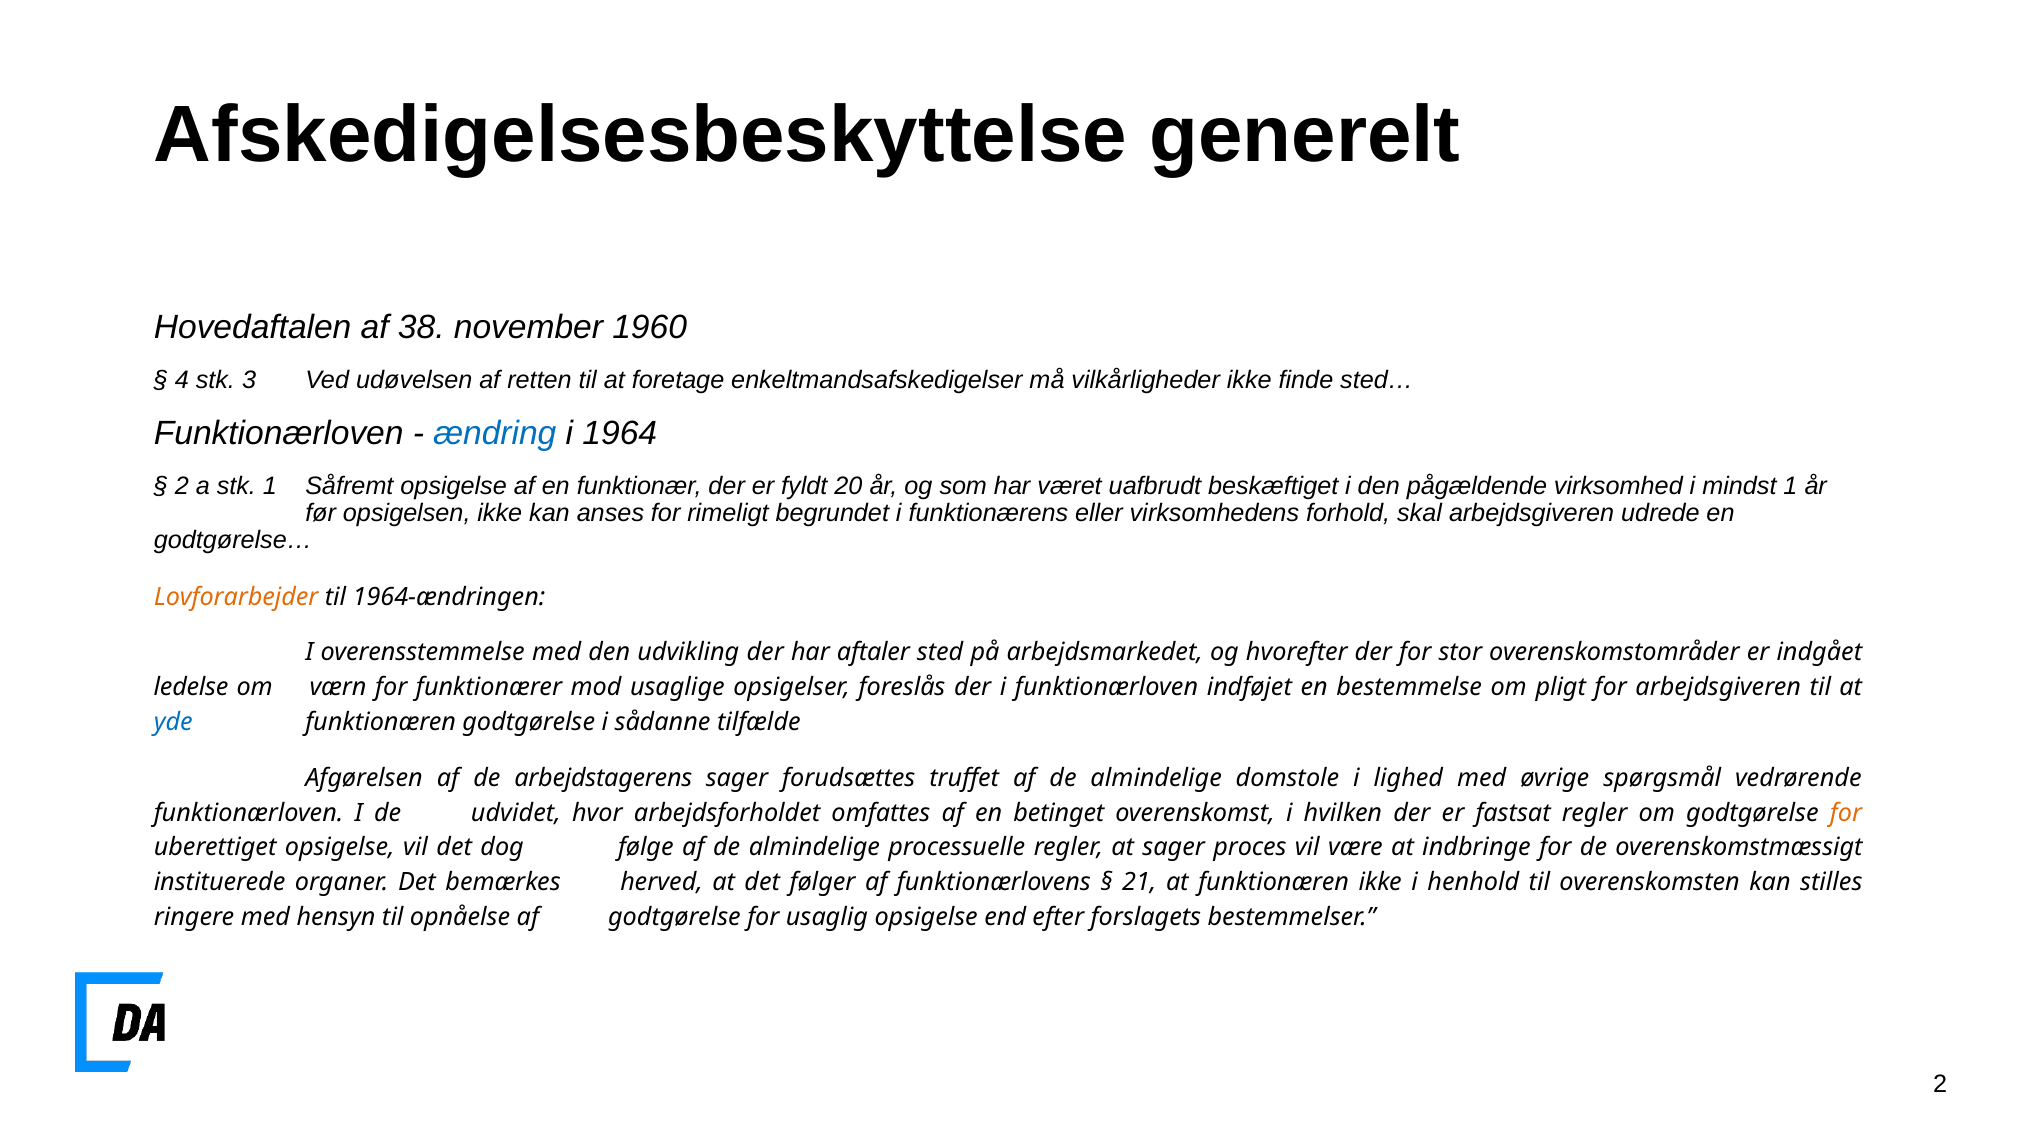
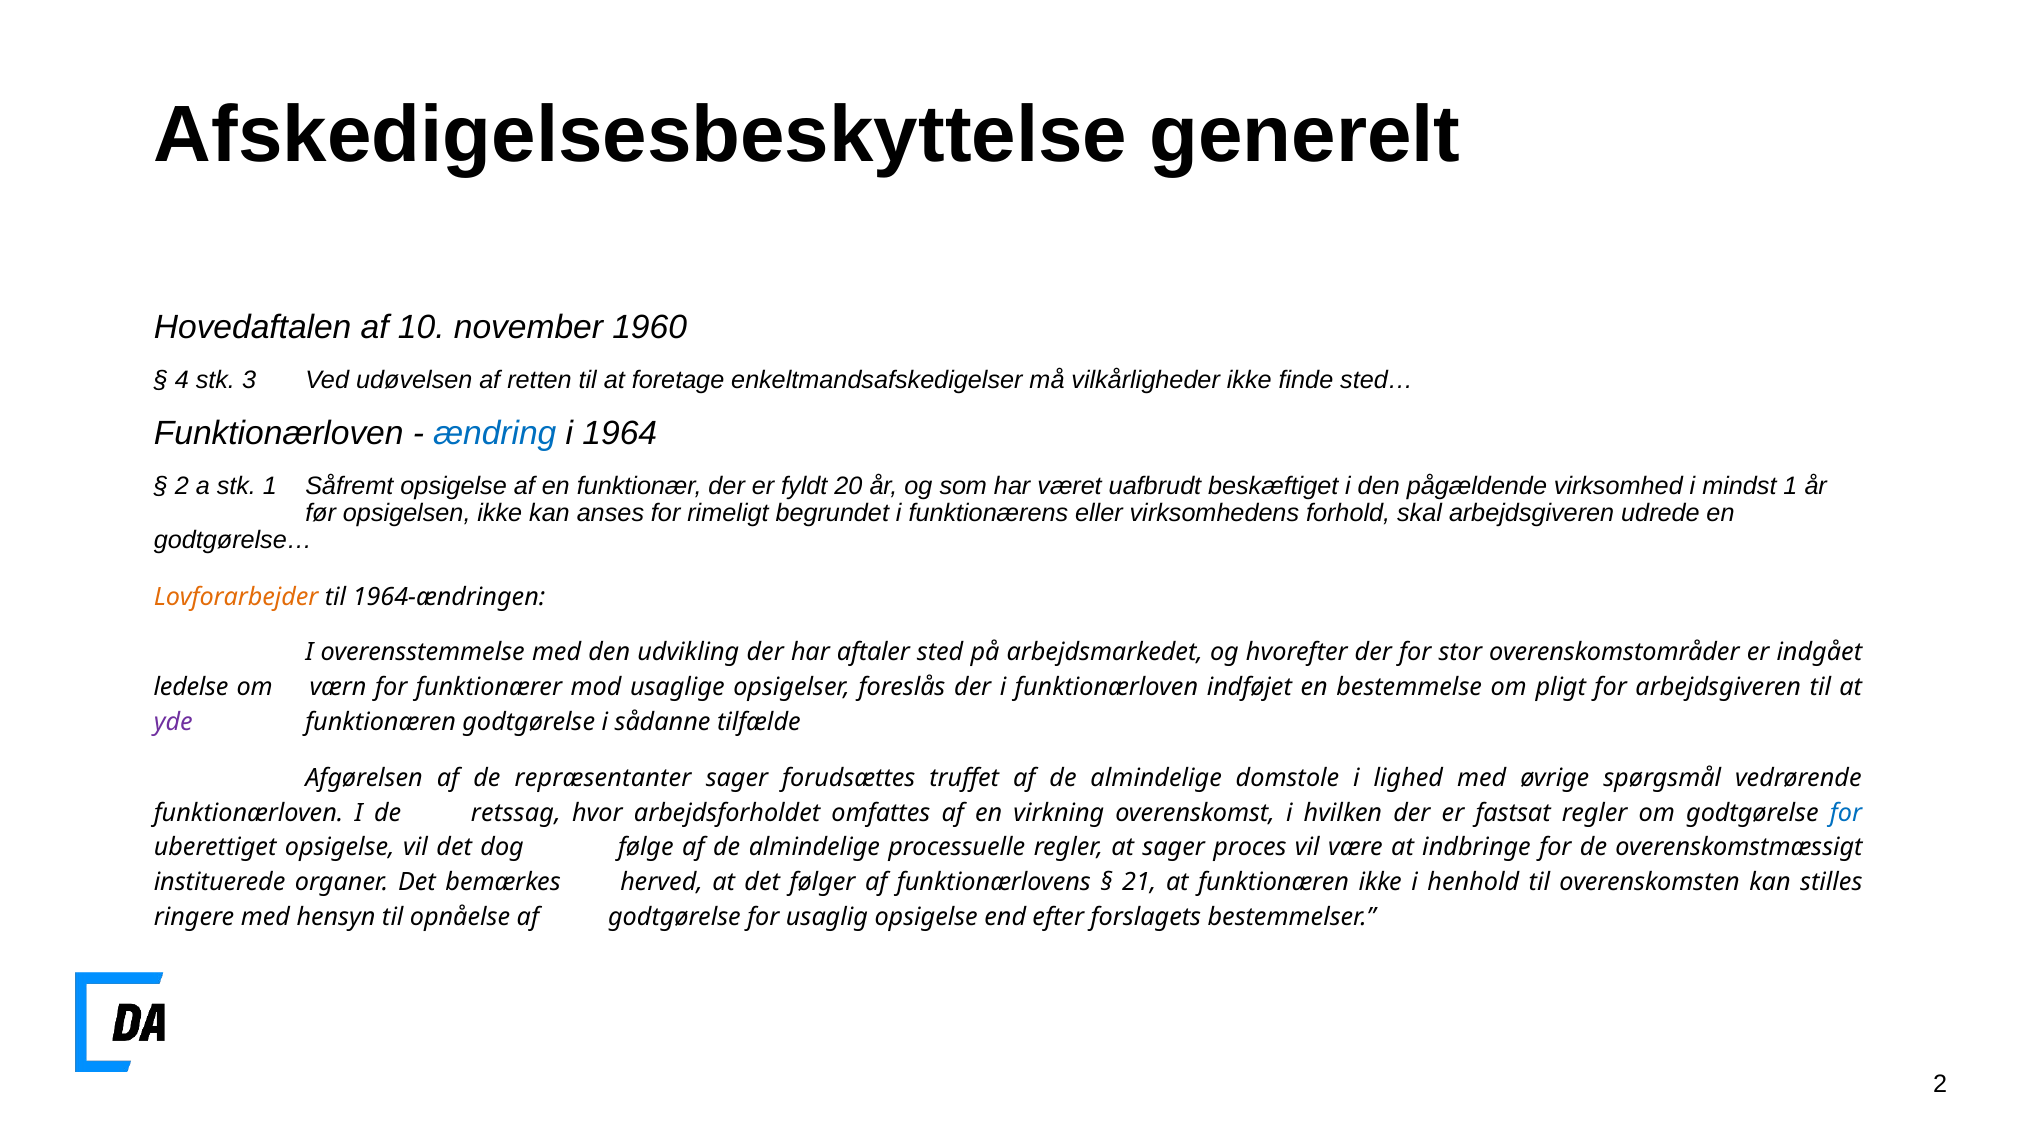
38: 38 -> 10
yde colour: blue -> purple
arbejdstagerens: arbejdstagerens -> repræsentanter
udvidet: udvidet -> retssag
betinget: betinget -> virkning
for at (1846, 813) colour: orange -> blue
